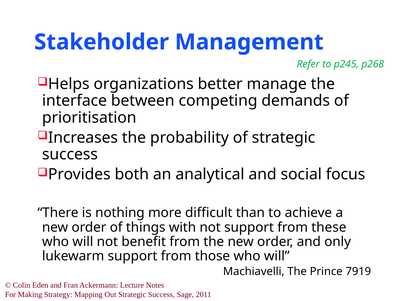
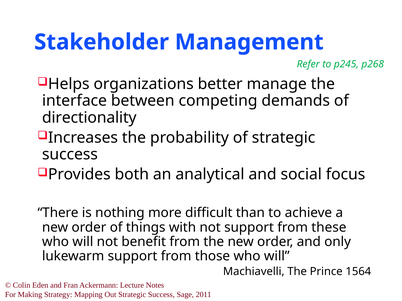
prioritisation: prioritisation -> directionality
7919: 7919 -> 1564
